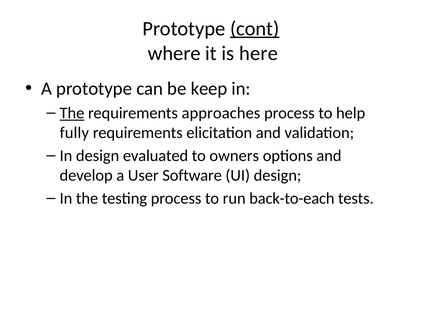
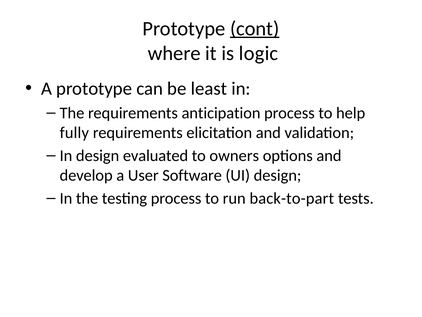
here: here -> logic
keep: keep -> least
The at (72, 113) underline: present -> none
approaches: approaches -> anticipation
back-to-each: back-to-each -> back-to-part
